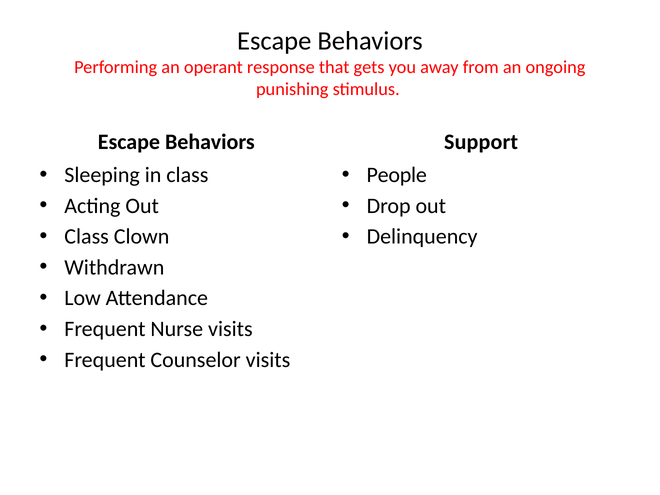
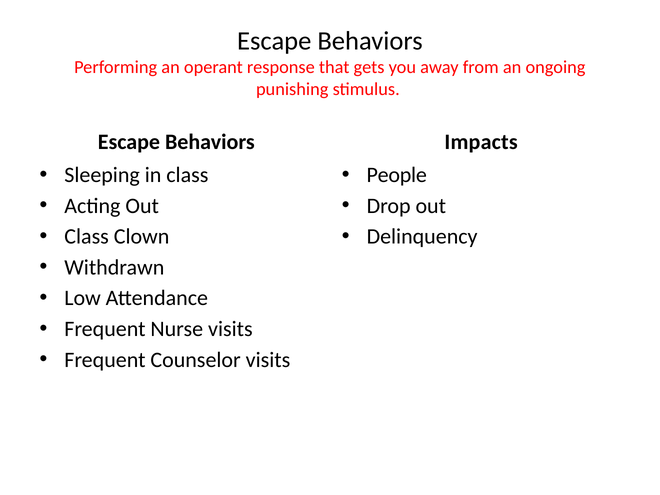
Support: Support -> Impacts
